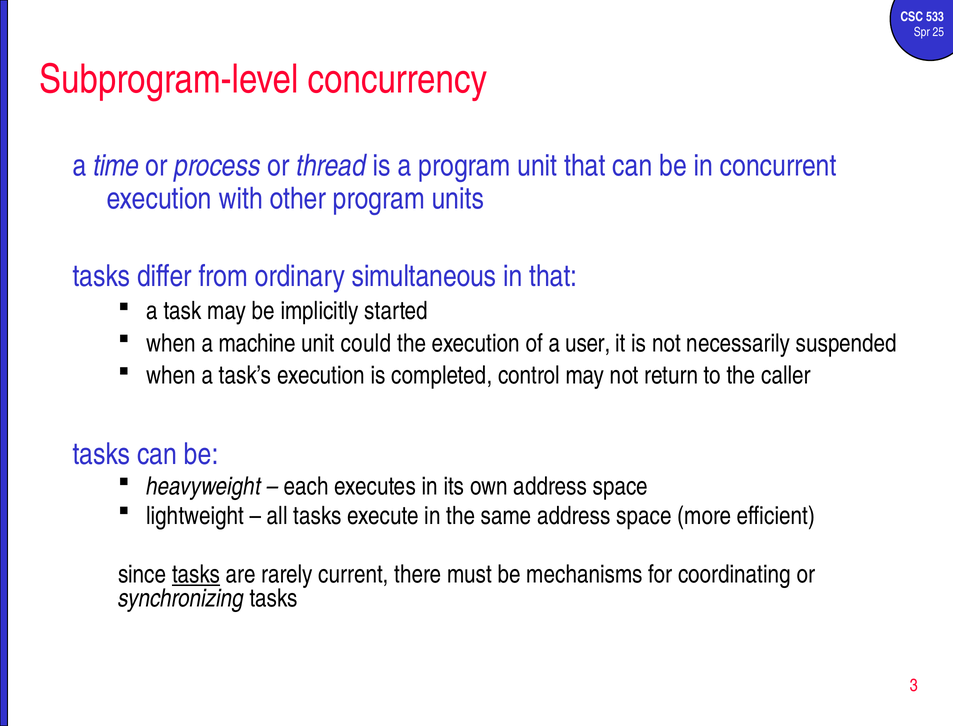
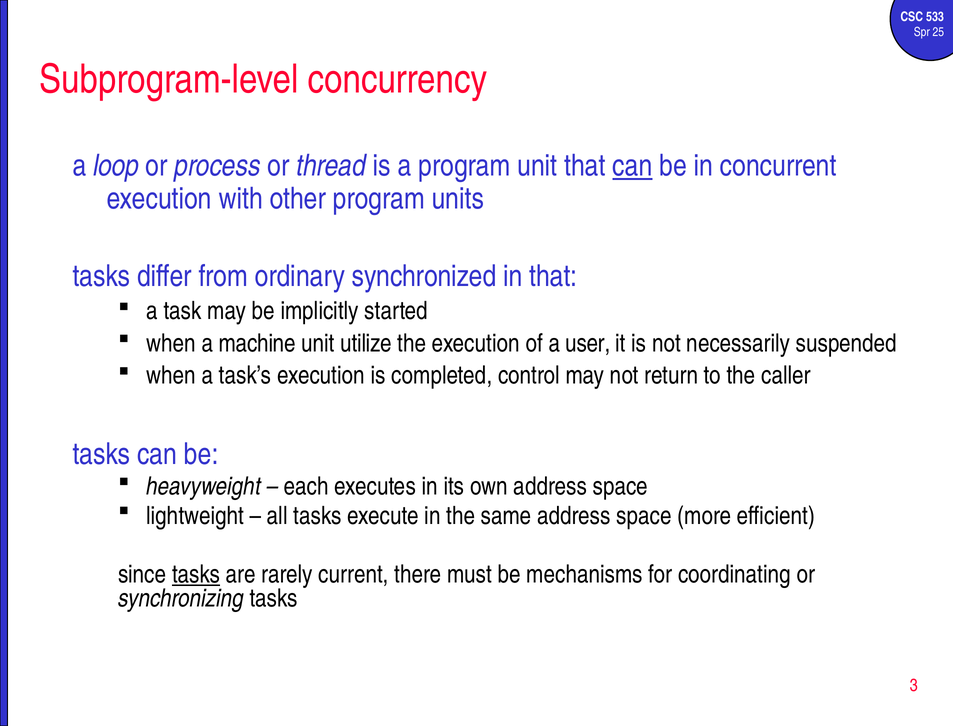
time: time -> loop
can at (632, 166) underline: none -> present
simultaneous: simultaneous -> synchronized
could: could -> utilize
